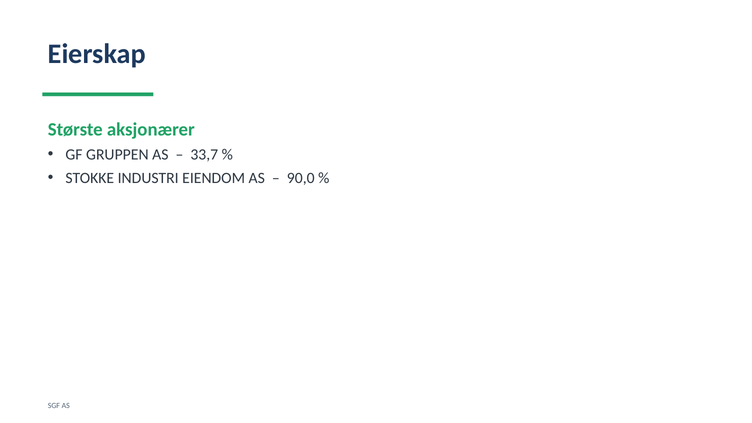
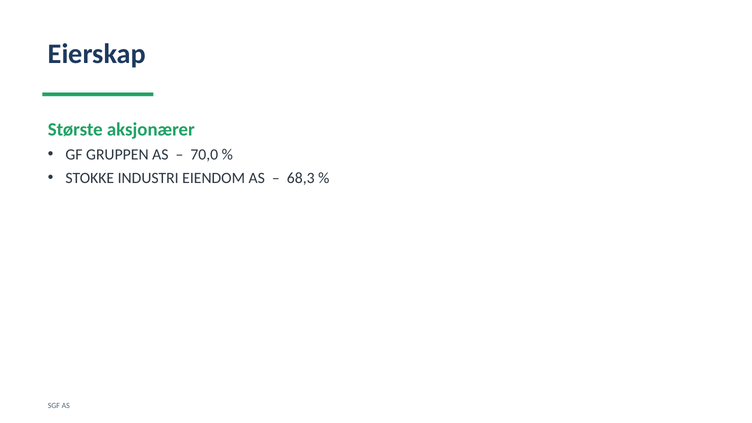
33,7: 33,7 -> 70,0
90,0: 90,0 -> 68,3
